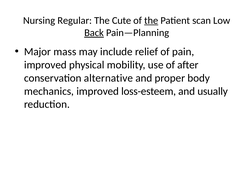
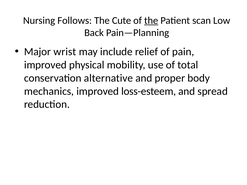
Regular: Regular -> Follows
Back underline: present -> none
mass: mass -> wrist
after: after -> total
usually: usually -> spread
